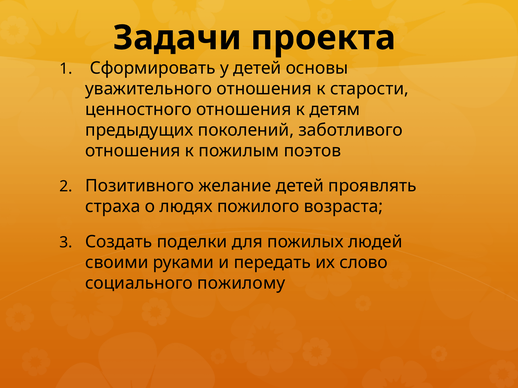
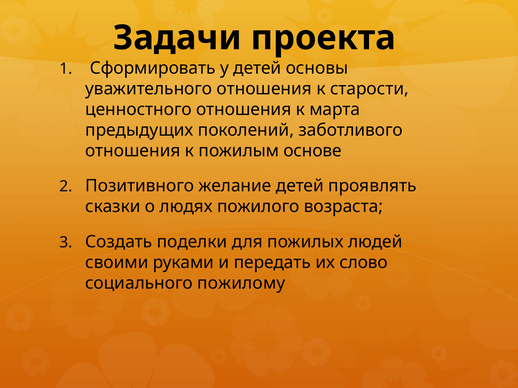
детям: детям -> марта
поэтов: поэтов -> основе
страха: страха -> сказки
